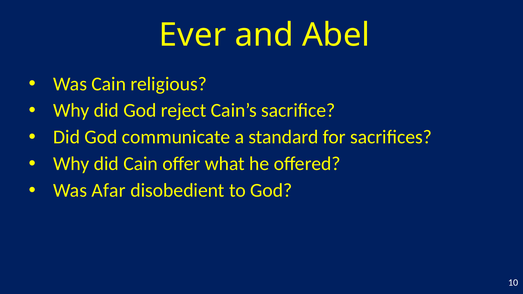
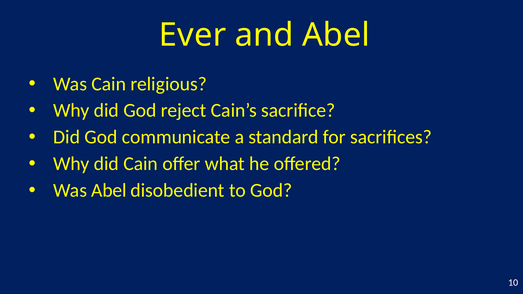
Was Afar: Afar -> Abel
